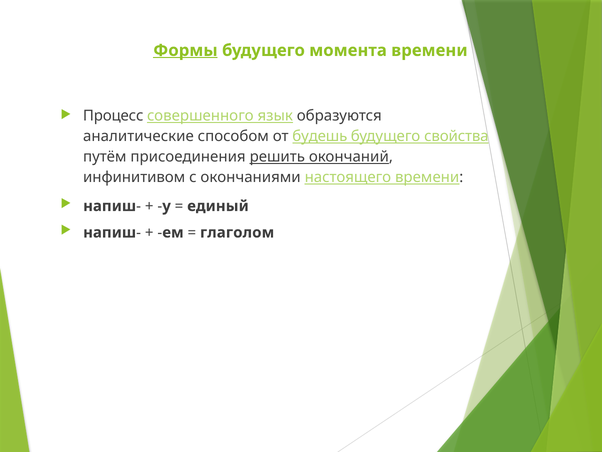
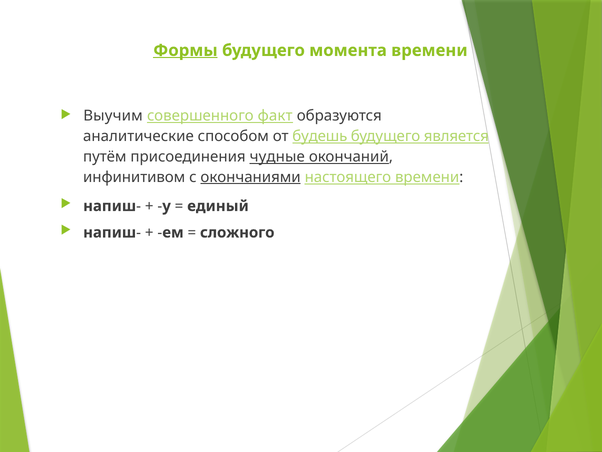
Процесс: Процесс -> Выучим
язык: язык -> факт
свойства: свойства -> является
решить: решить -> чудные
окончаниями underline: none -> present
глаголом: глаголом -> сложного
